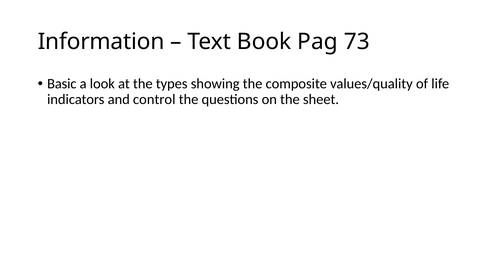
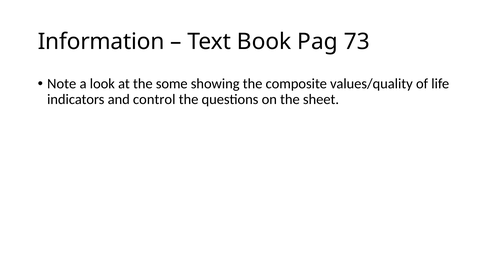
Basic: Basic -> Note
types: types -> some
